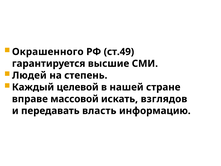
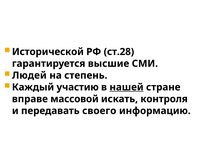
Окрашенного: Окрашенного -> Исторической
ст.49: ст.49 -> ст.28
целевой: целевой -> участию
нашей underline: none -> present
взглядов: взглядов -> контроля
власть: власть -> своего
